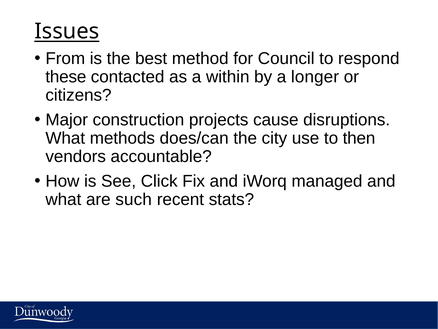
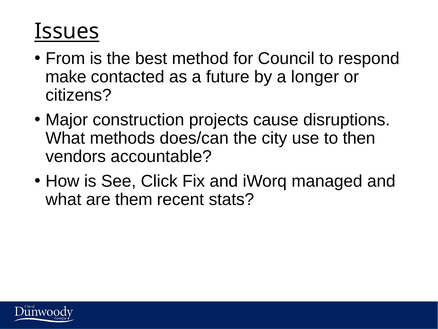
these: these -> make
within: within -> future
such: such -> them
